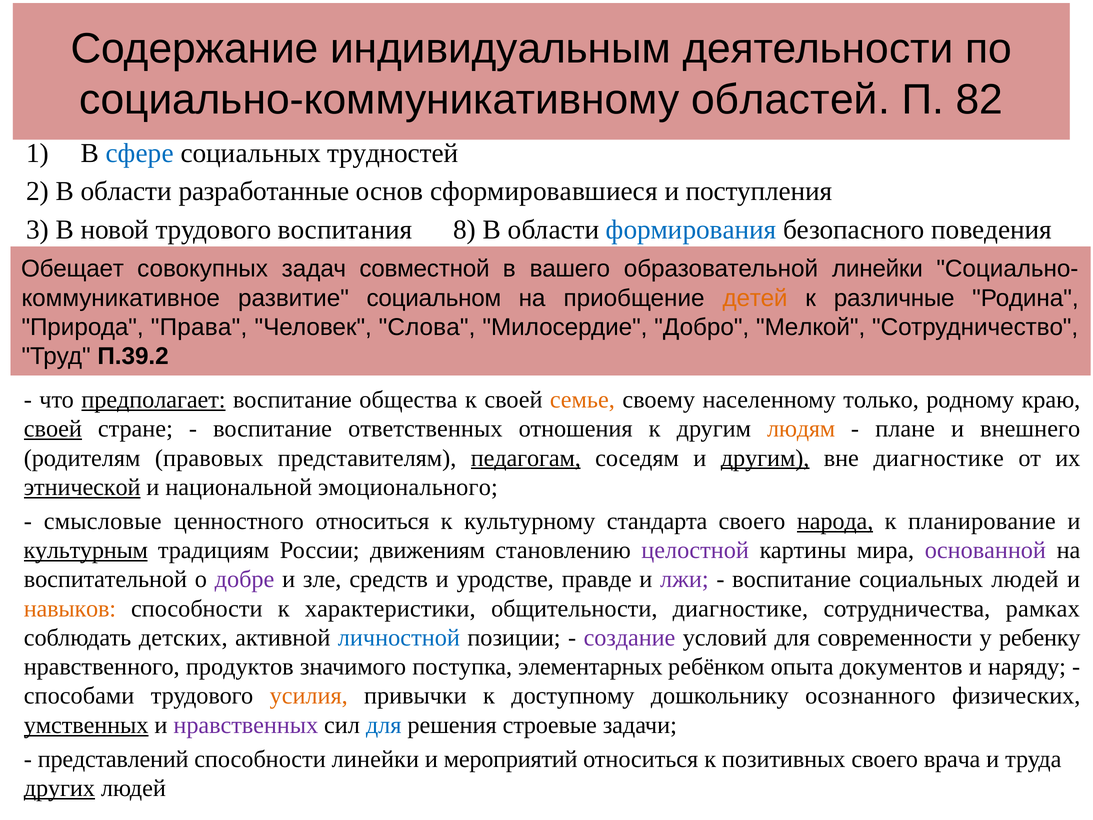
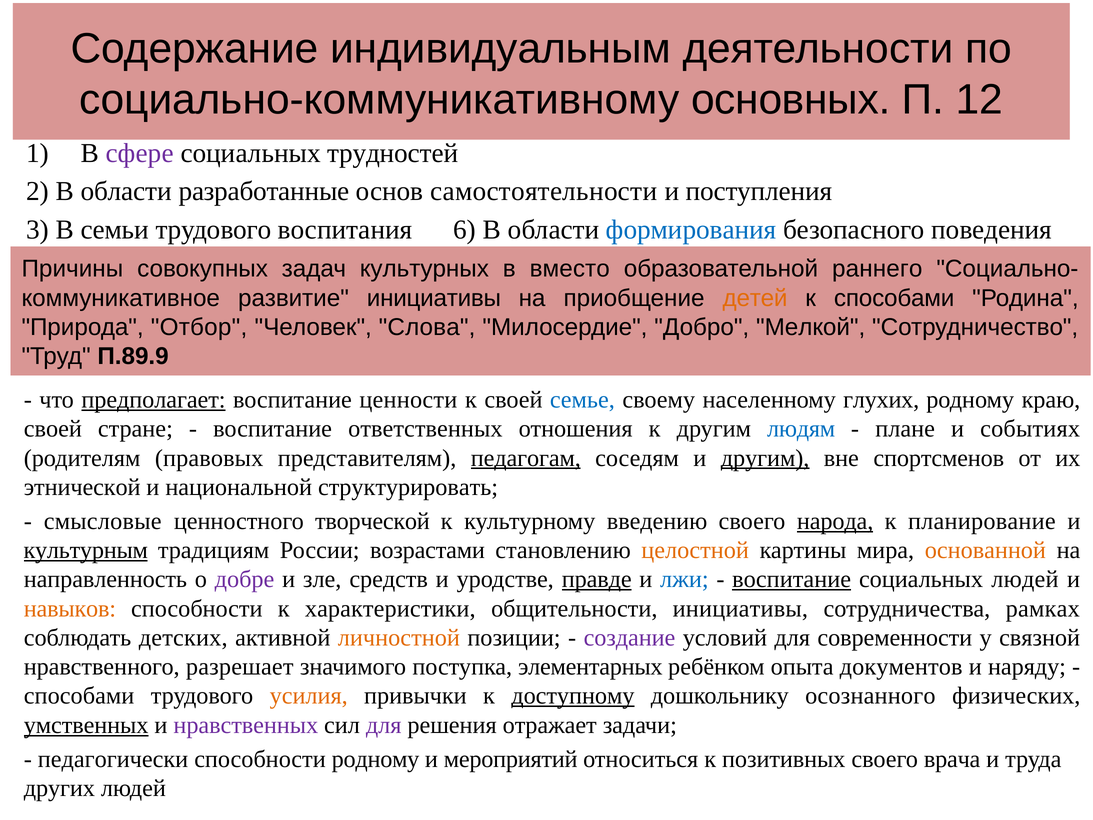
областей: областей -> основных
82: 82 -> 12
сфере colour: blue -> purple
сформировавшиеся: сформировавшиеся -> самостоятельности
новой: новой -> семьи
8: 8 -> 6
Обещает: Обещает -> Причины
совместной: совместной -> культурных
вашего: вашего -> вместо
образовательной линейки: линейки -> раннего
развитие социальном: социальном -> инициативы
к различные: различные -> способами
Права: Права -> Отбор
П.39.2: П.39.2 -> П.89.9
общества: общества -> ценности
семье colour: orange -> blue
только: только -> глухих
своей at (53, 429) underline: present -> none
людям colour: orange -> blue
внешнего: внешнего -> событиях
вне диагностике: диагностике -> спортсменов
этнической underline: present -> none
эмоционального: эмоционального -> структурировать
ценностного относиться: относиться -> творческой
стандарта: стандарта -> введению
движениям: движениям -> возрастами
целостной colour: purple -> orange
основанной colour: purple -> orange
воспитательной: воспитательной -> направленность
правде underline: none -> present
лжи colour: purple -> blue
воспитание at (792, 579) underline: none -> present
общительности диагностике: диагностике -> инициативы
личностной colour: blue -> orange
ребенку: ребенку -> связной
продуктов: продуктов -> разрешает
доступному underline: none -> present
для at (384, 725) colour: blue -> purple
строевые: строевые -> отражает
представлений: представлений -> педагогически
способности линейки: линейки -> родному
других underline: present -> none
